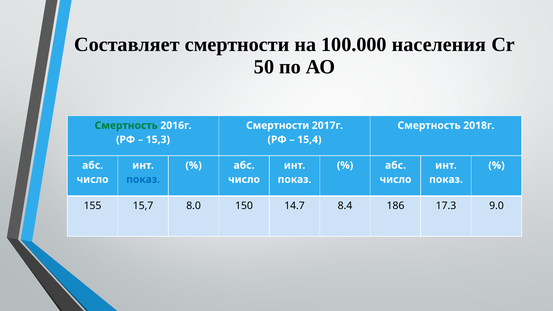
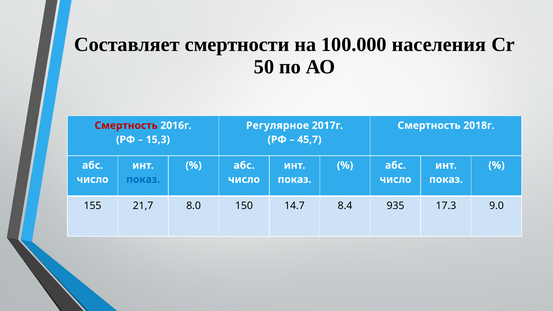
Смертность at (126, 126) colour: green -> red
Смертности at (278, 126): Смертности -> Регулярное
15,4: 15,4 -> 45,7
15,7: 15,7 -> 21,7
186: 186 -> 935
